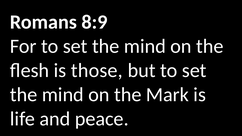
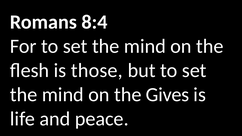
8:9: 8:9 -> 8:4
Mark: Mark -> Gives
